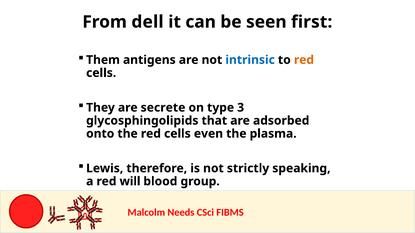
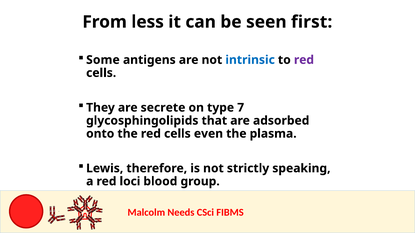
dell: dell -> less
Them: Them -> Some
red at (304, 60) colour: orange -> purple
3: 3 -> 7
will: will -> loci
